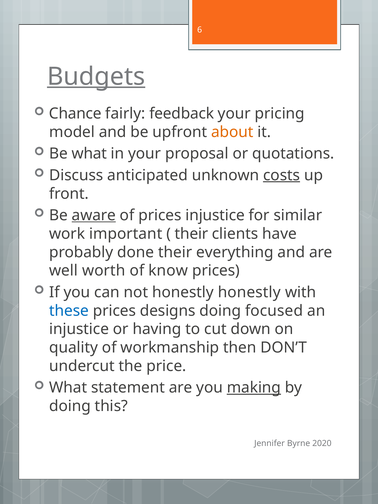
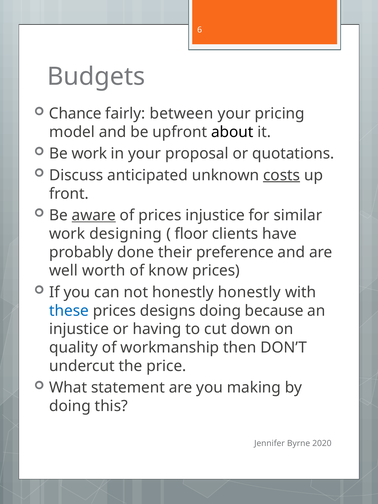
Budgets underline: present -> none
feedback: feedback -> between
about colour: orange -> black
Be what: what -> work
important: important -> designing
their at (191, 234): their -> floor
everything: everything -> preference
focused: focused -> because
making underline: present -> none
